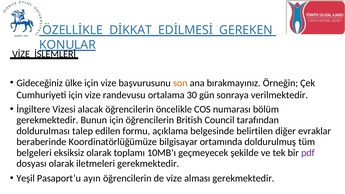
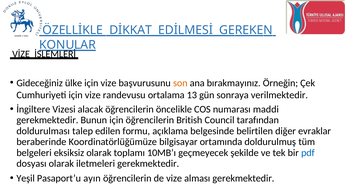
30: 30 -> 13
bölüm: bölüm -> maddi
pdf colour: purple -> blue
